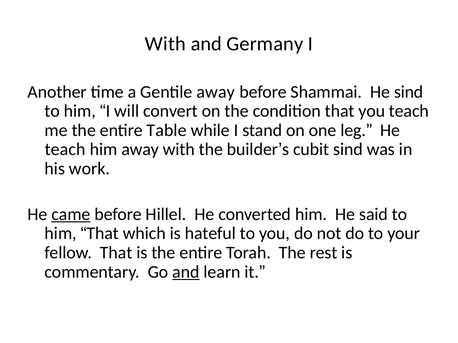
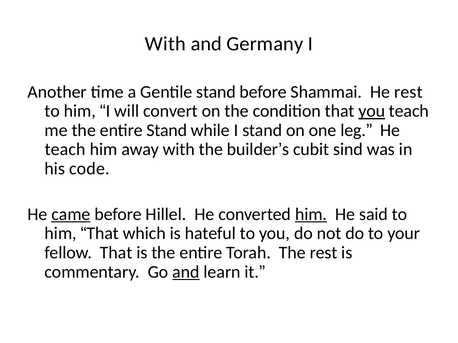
Gentile away: away -> stand
He sind: sind -> rest
you at (372, 111) underline: none -> present
entire Table: Table -> Stand
work: work -> code
him at (311, 215) underline: none -> present
